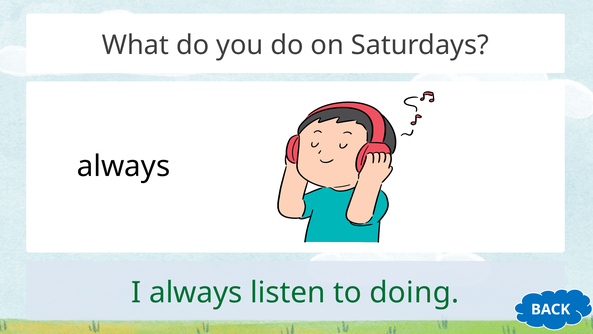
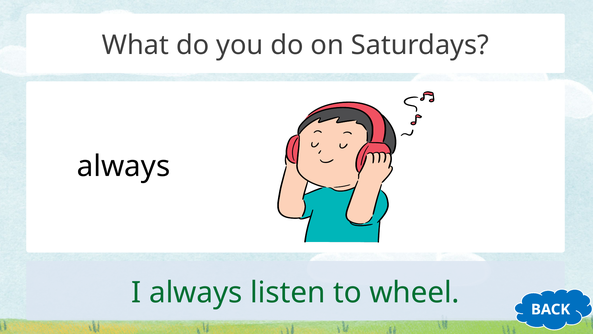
doing: doing -> wheel
